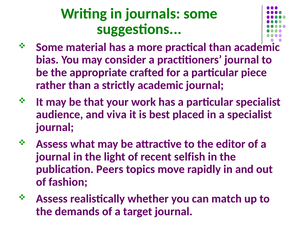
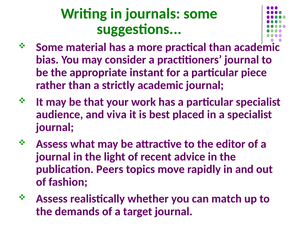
crafted: crafted -> instant
selfish: selfish -> advice
